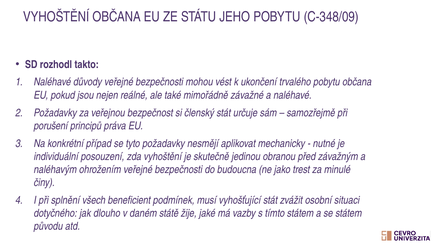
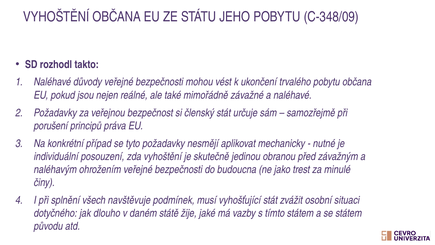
beneficient: beneficient -> navštěvuje
